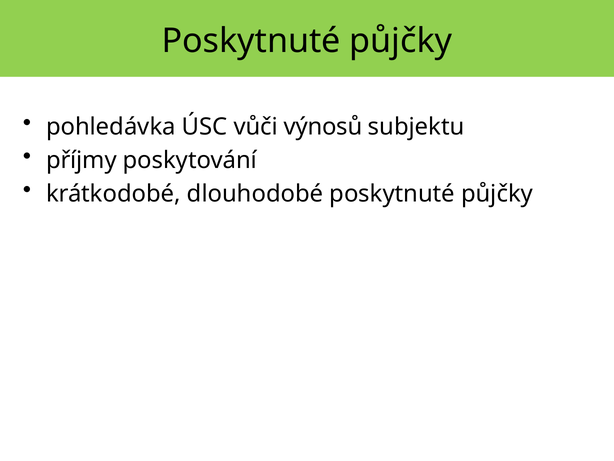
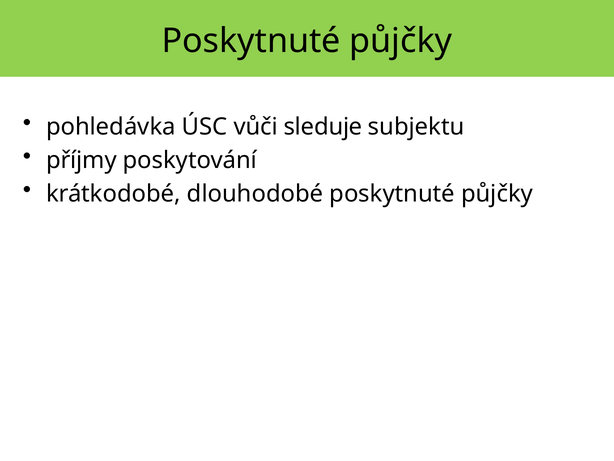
výnosů: výnosů -> sleduje
